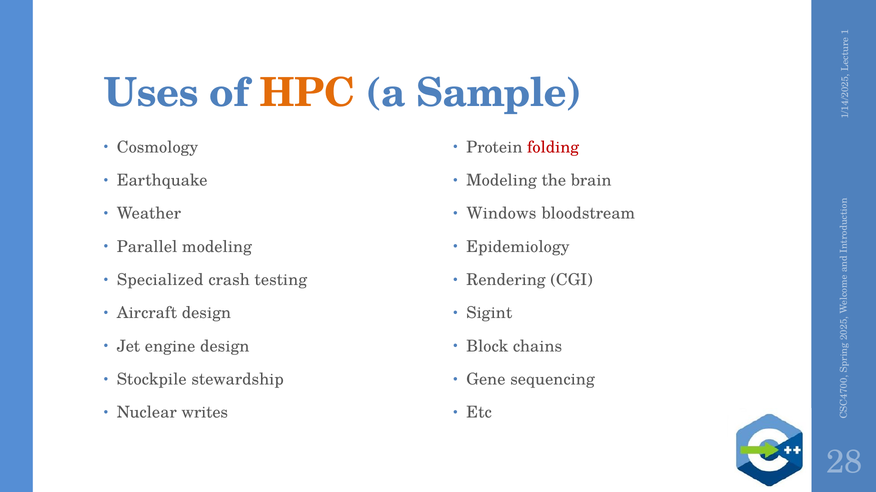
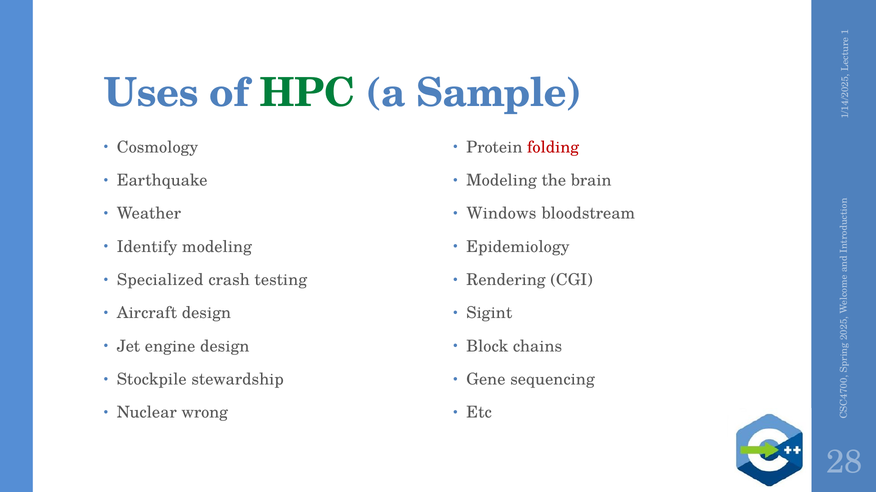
HPC colour: orange -> green
Parallel: Parallel -> Identify
writes: writes -> wrong
